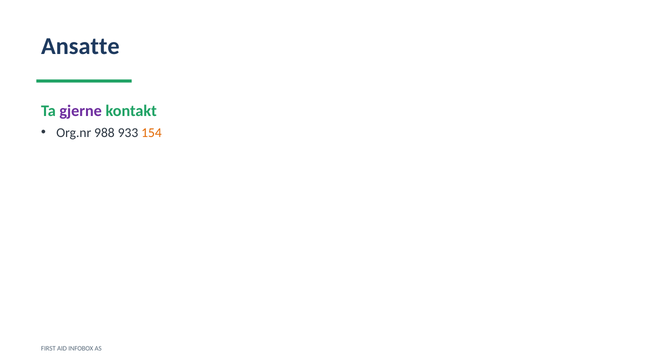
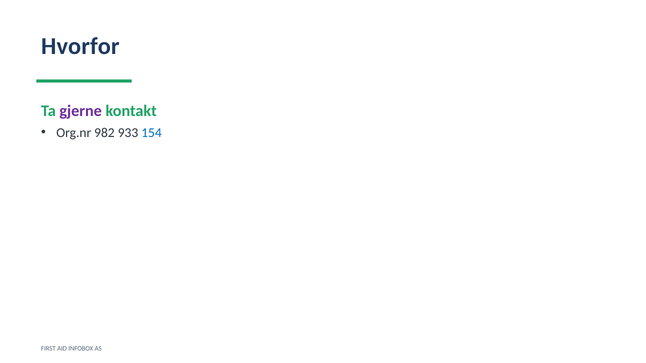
Ansatte: Ansatte -> Hvorfor
988: 988 -> 982
154 colour: orange -> blue
